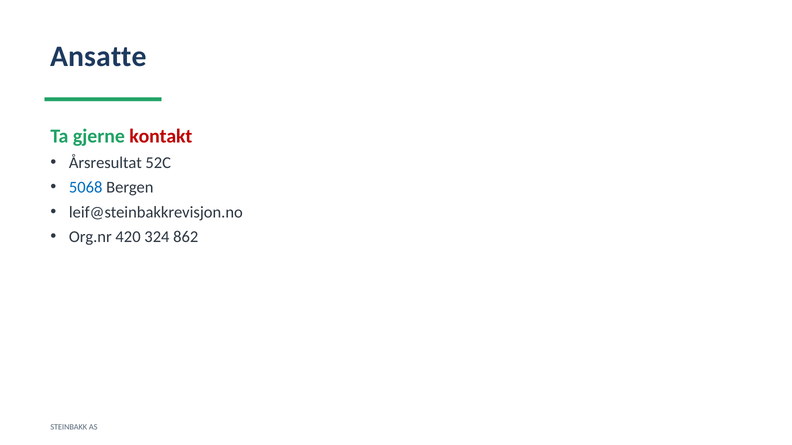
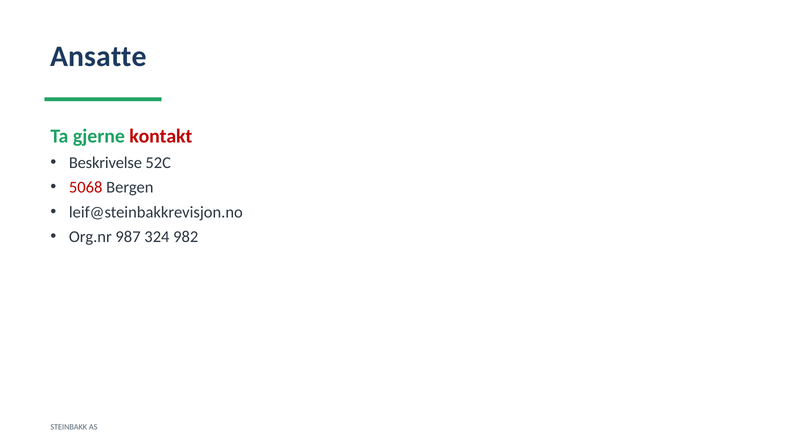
Årsresultat: Årsresultat -> Beskrivelse
5068 colour: blue -> red
420: 420 -> 987
862: 862 -> 982
